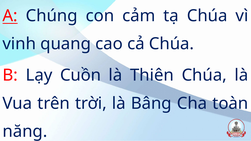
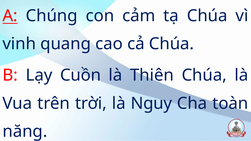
Bâng: Bâng -> Nguy
